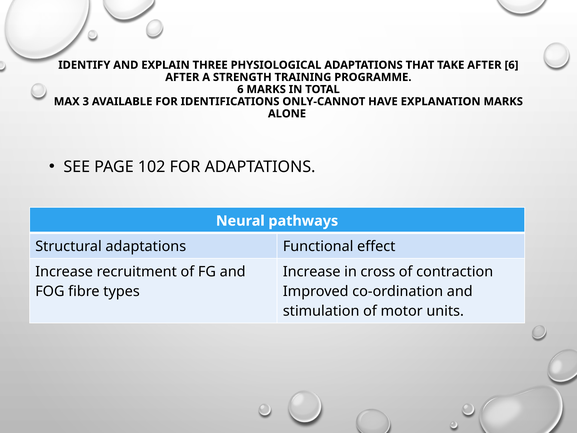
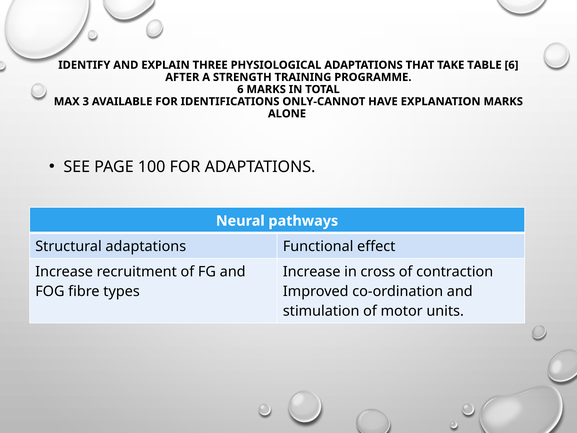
TAKE AFTER: AFTER -> TABLE
102: 102 -> 100
